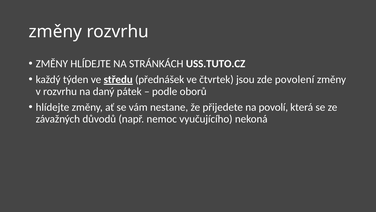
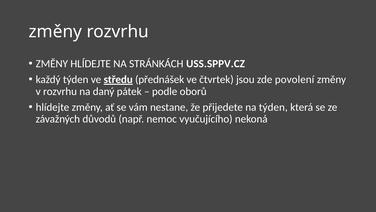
USS.TUTO.CZ: USS.TUTO.CZ -> USS.SPPV.CZ
na povolí: povolí -> týden
